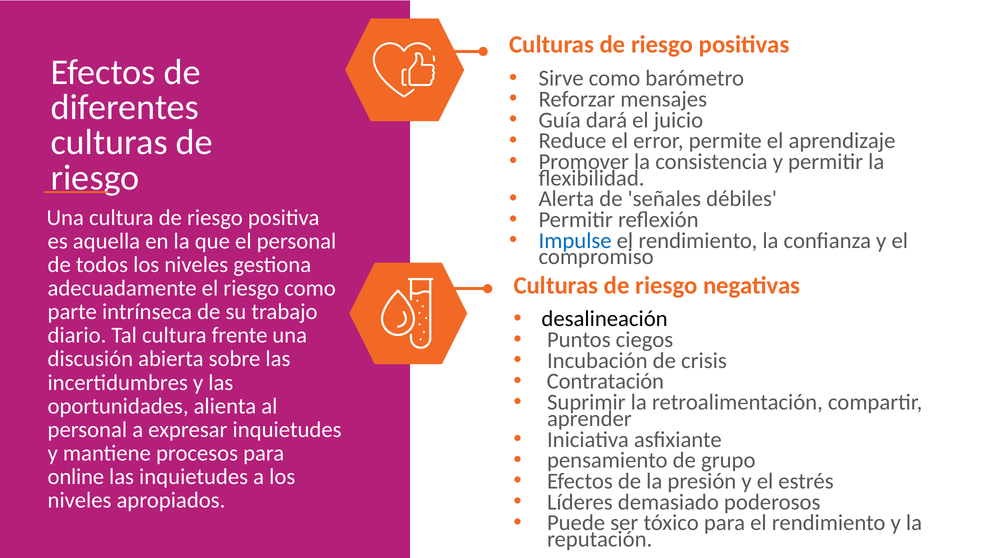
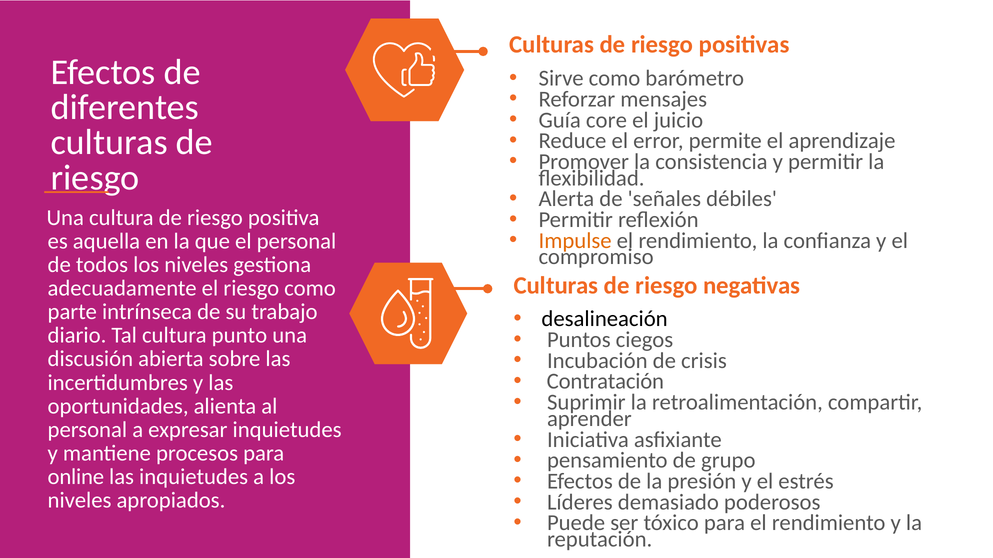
dará: dará -> core
Impulse colour: blue -> orange
frente: frente -> punto
